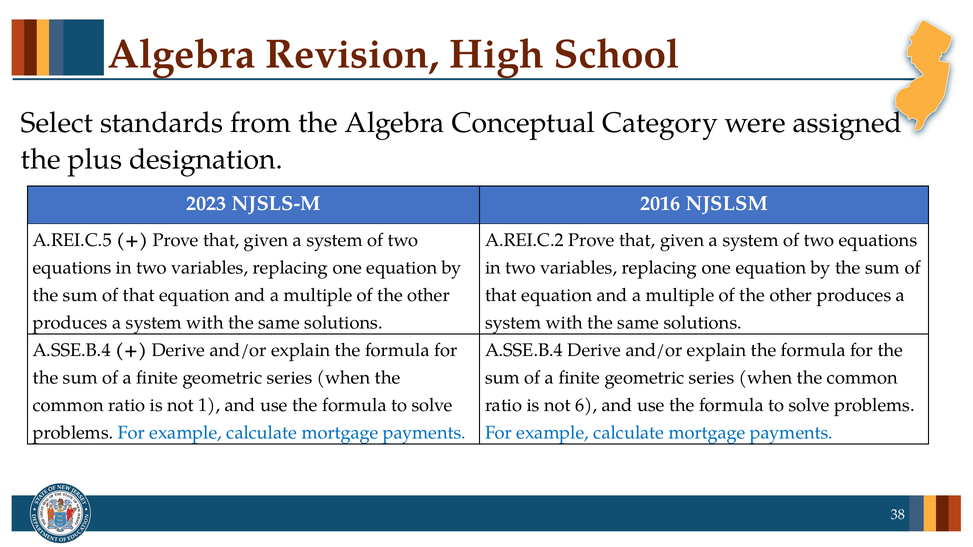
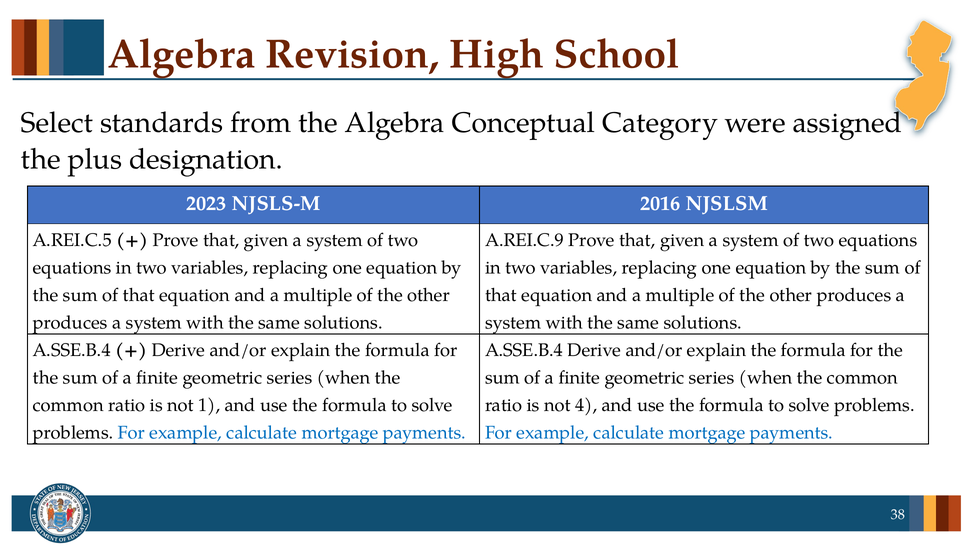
A.REI.C.2: A.REI.C.2 -> A.REI.C.9
6: 6 -> 4
